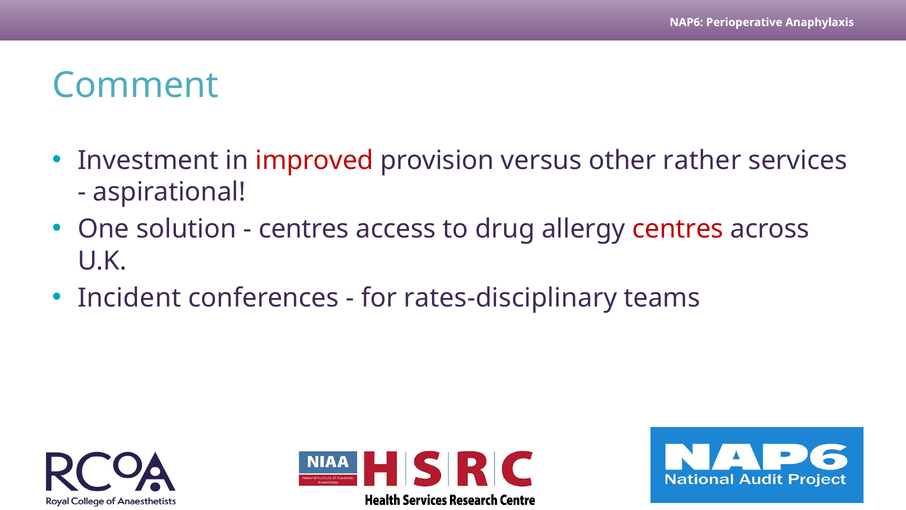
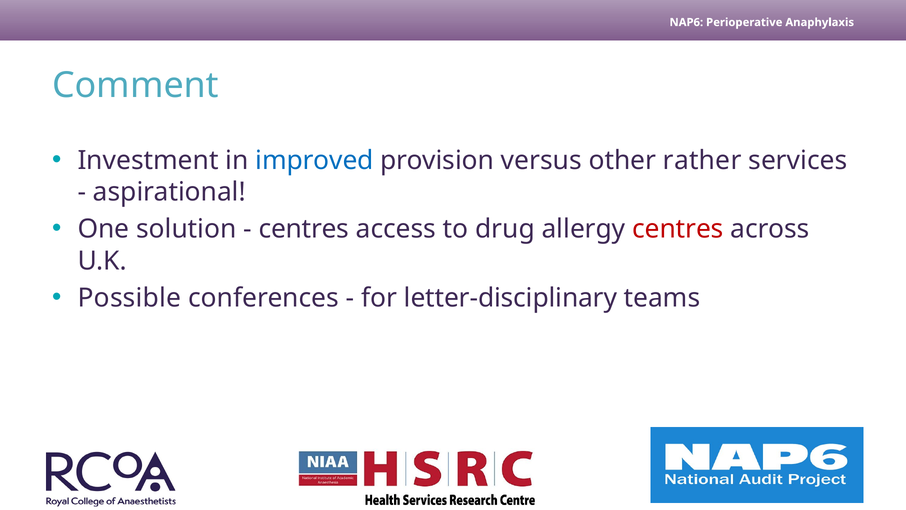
improved colour: red -> blue
Incident: Incident -> Possible
rates-disciplinary: rates-disciplinary -> letter-disciplinary
